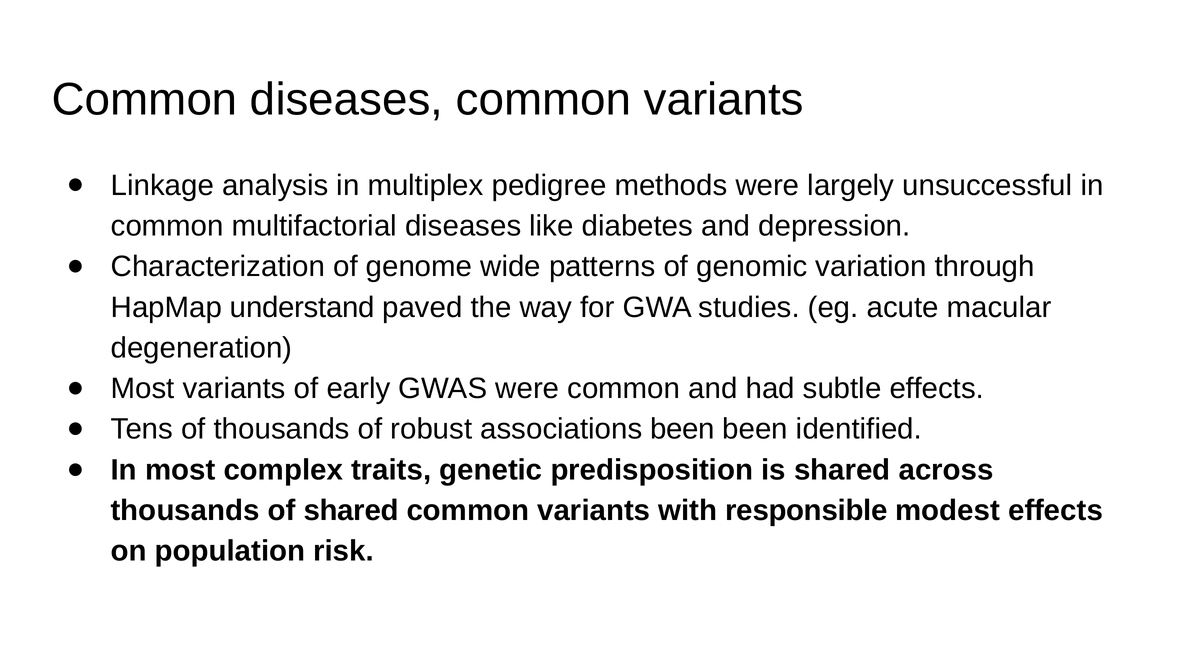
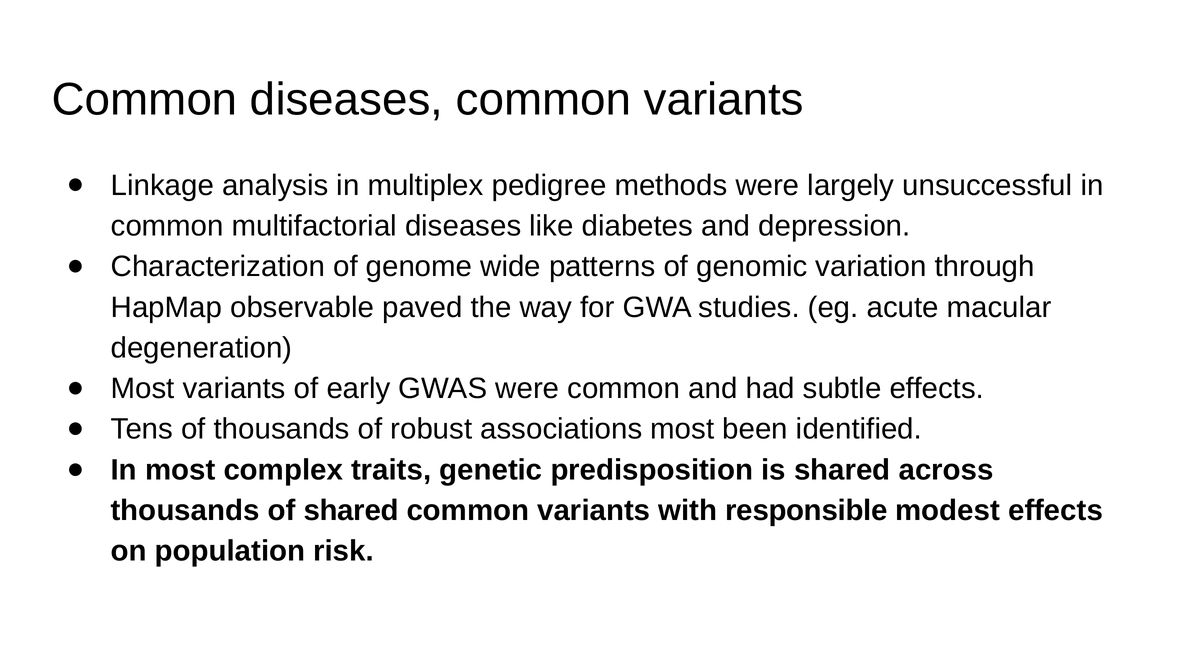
understand: understand -> observable
associations been: been -> most
